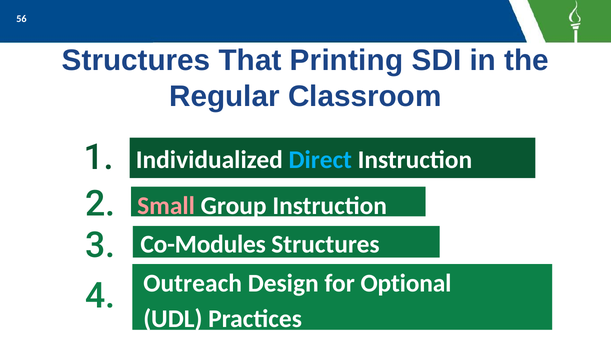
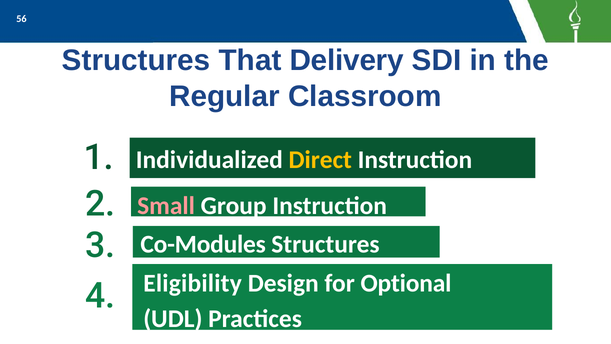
Printing: Printing -> Delivery
Direct colour: light blue -> yellow
Outreach: Outreach -> Eligibility
